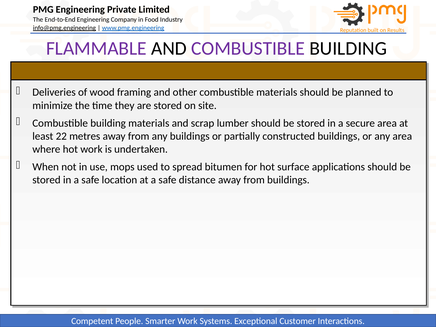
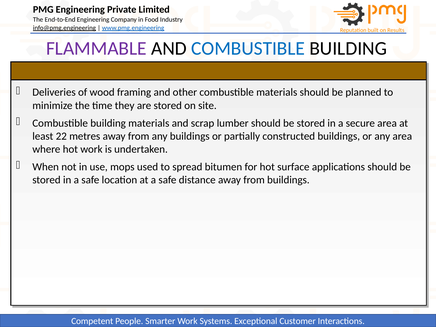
COMBUSTIBLE at (248, 48) colour: purple -> blue
